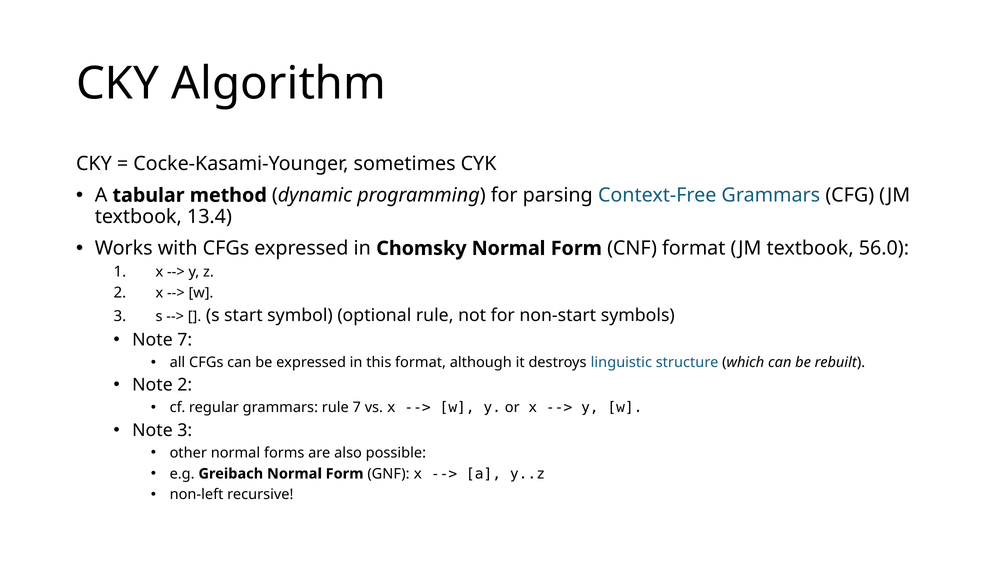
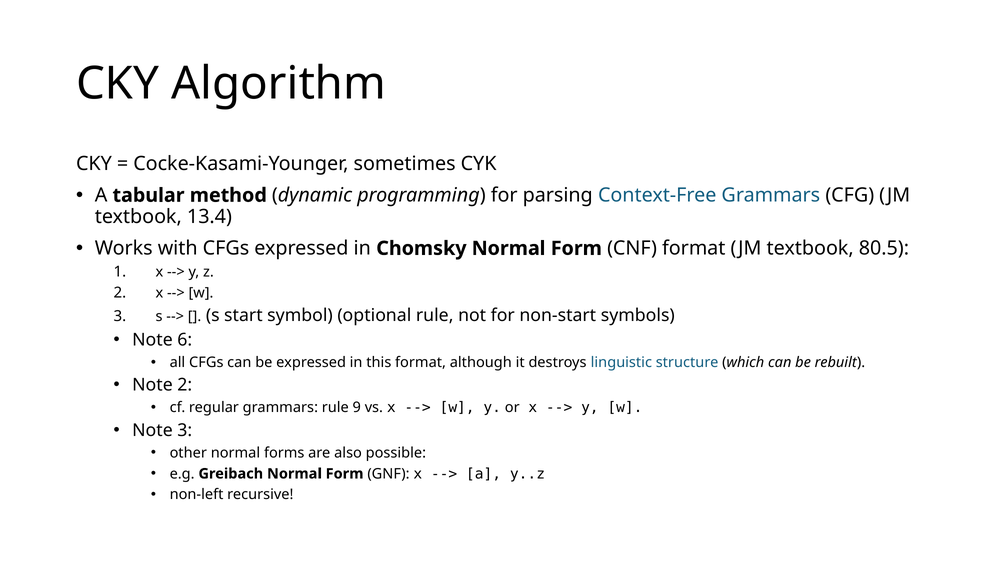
56.0: 56.0 -> 80.5
Note 7: 7 -> 6
rule 7: 7 -> 9
